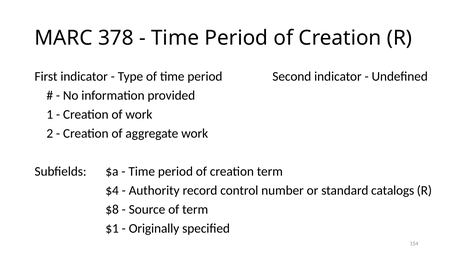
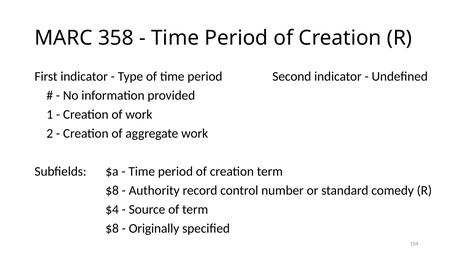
378: 378 -> 358
$4 at (112, 190): $4 -> $8
catalogs: catalogs -> comedy
$8: $8 -> $4
$1 at (112, 228): $1 -> $8
